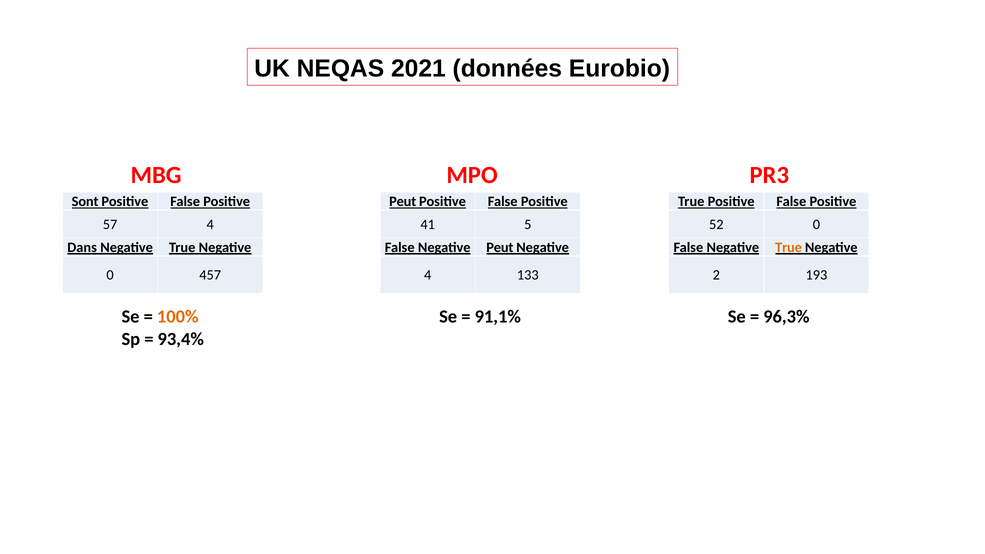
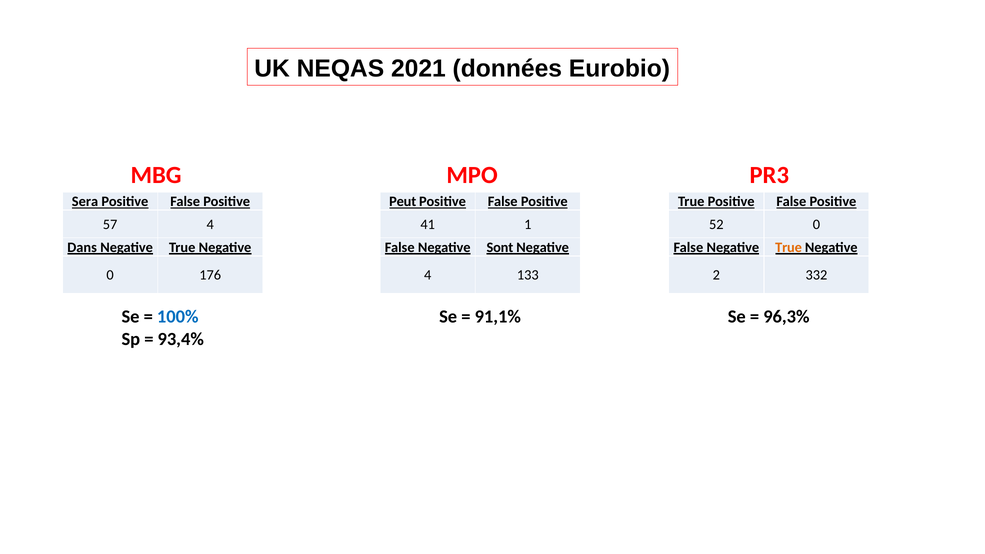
Sont: Sont -> Sera
5: 5 -> 1
Negative Peut: Peut -> Sont
457: 457 -> 176
193: 193 -> 332
100% colour: orange -> blue
